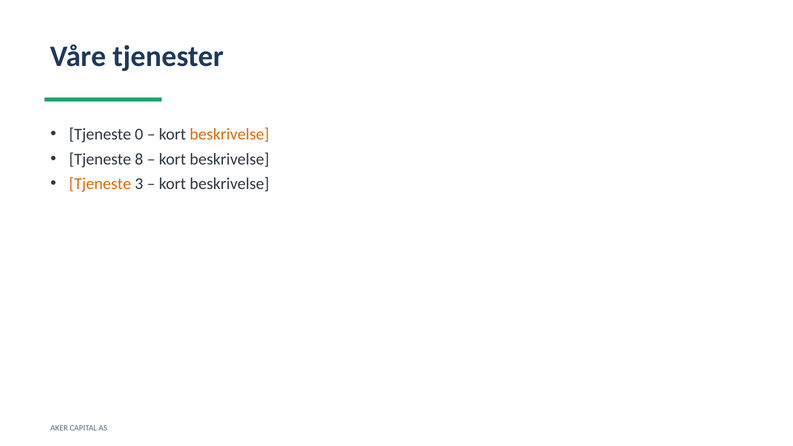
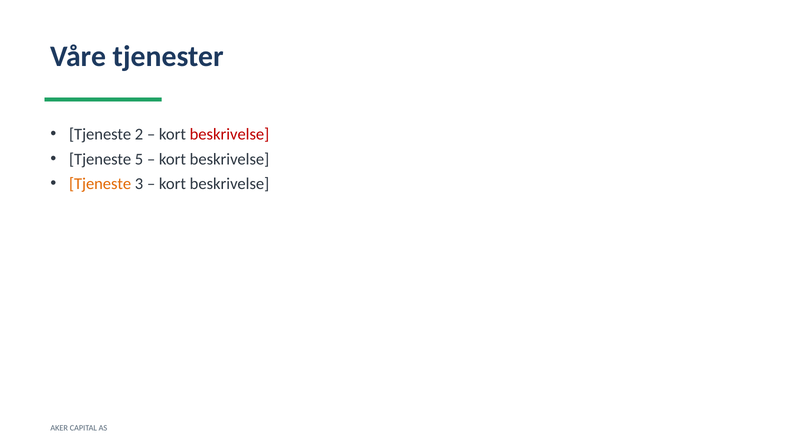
0: 0 -> 2
beskrivelse at (229, 134) colour: orange -> red
8: 8 -> 5
